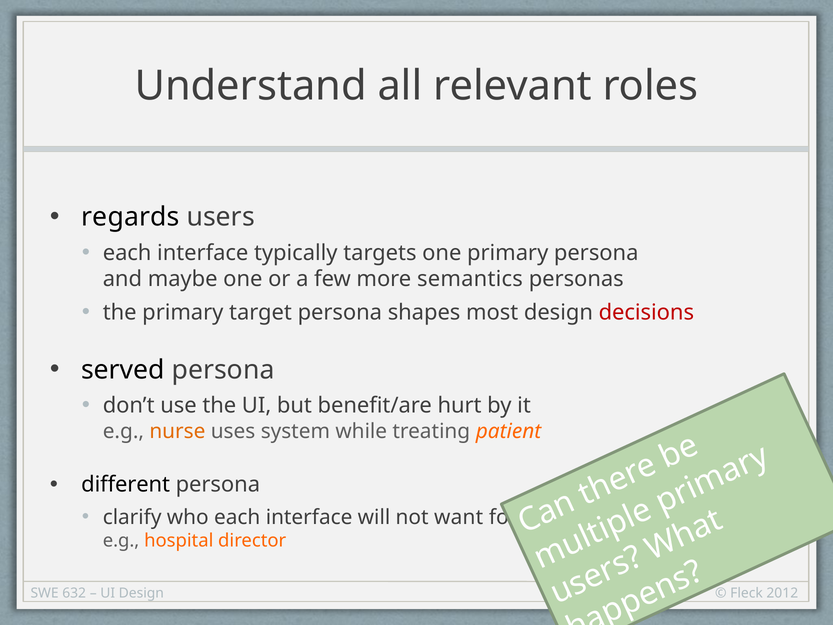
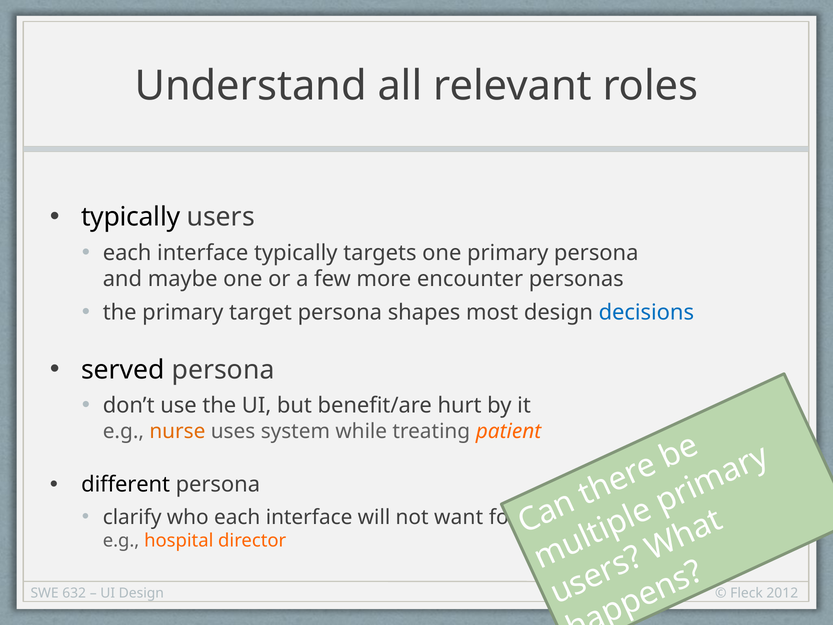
regards at (130, 217): regards -> typically
semantics: semantics -> encounter
decisions colour: red -> blue
